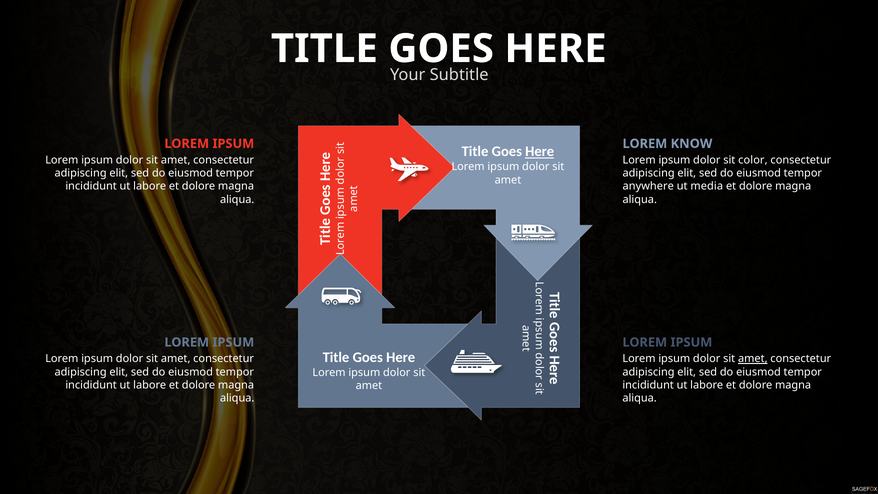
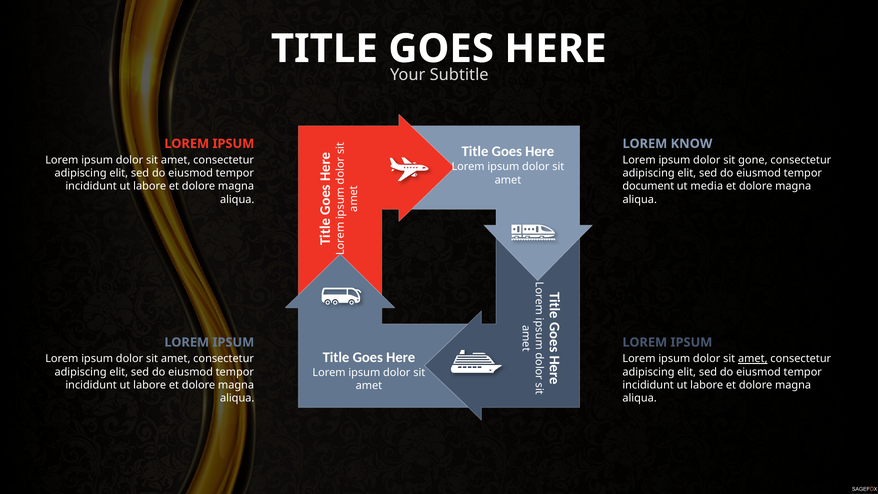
Here at (540, 152) underline: present -> none
color: color -> gone
anywhere: anywhere -> document
